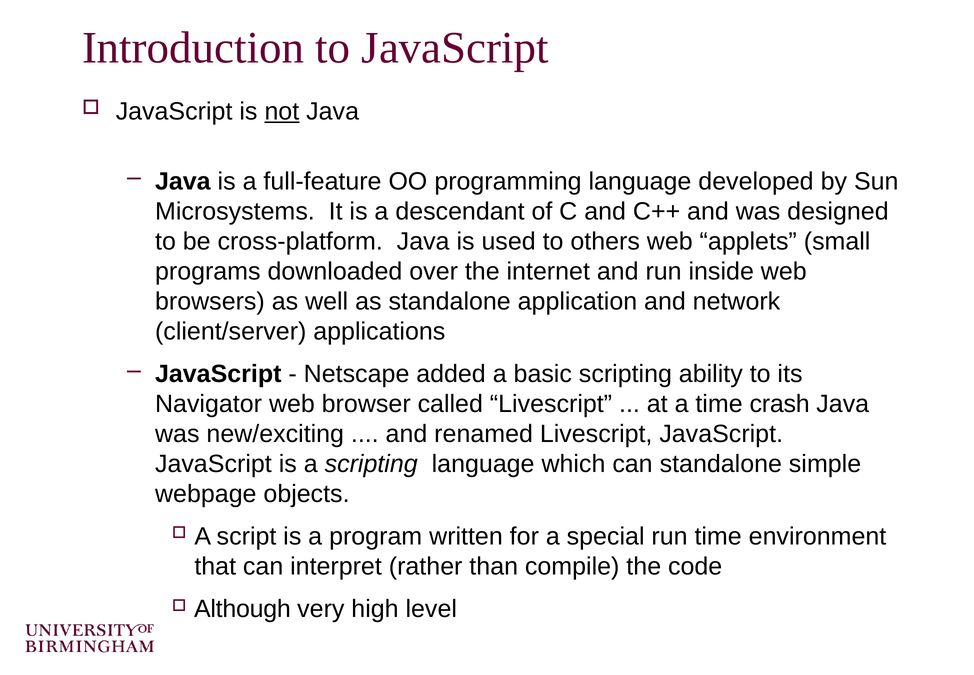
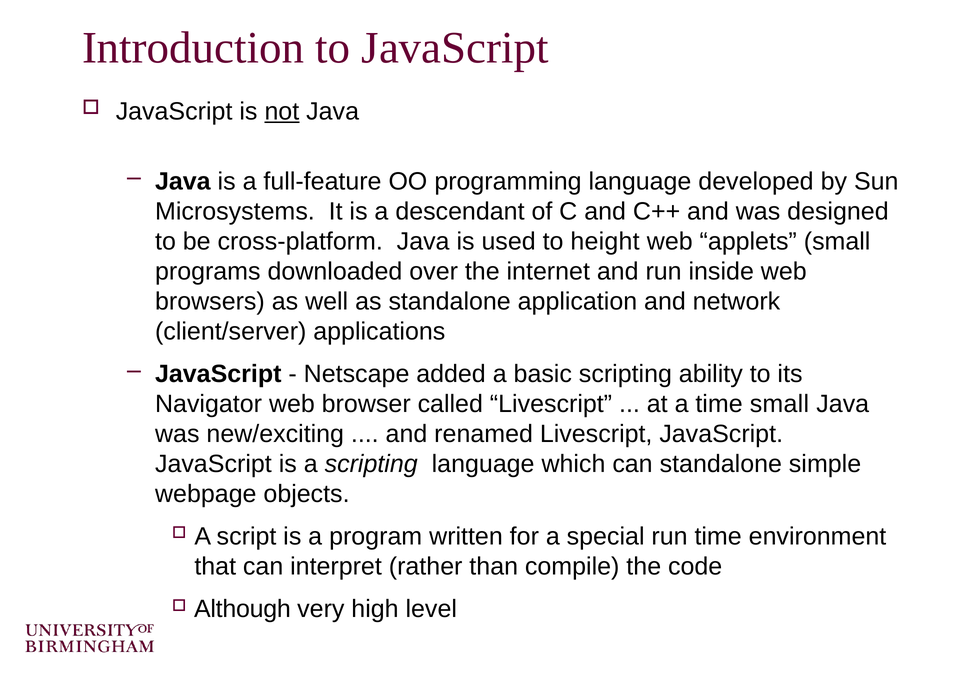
others: others -> height
time crash: crash -> small
